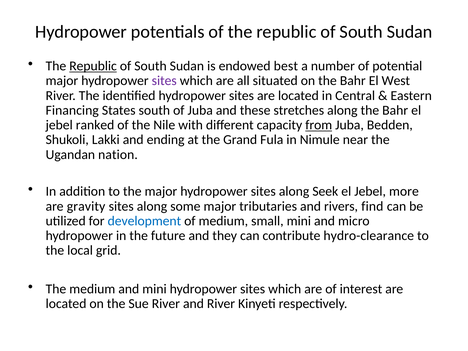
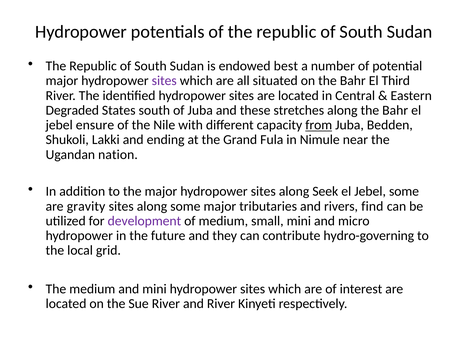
Republic at (93, 66) underline: present -> none
West: West -> Third
Financing: Financing -> Degraded
ranked: ranked -> ensure
Jebel more: more -> some
development colour: blue -> purple
hydro-clearance: hydro-clearance -> hydro-governing
